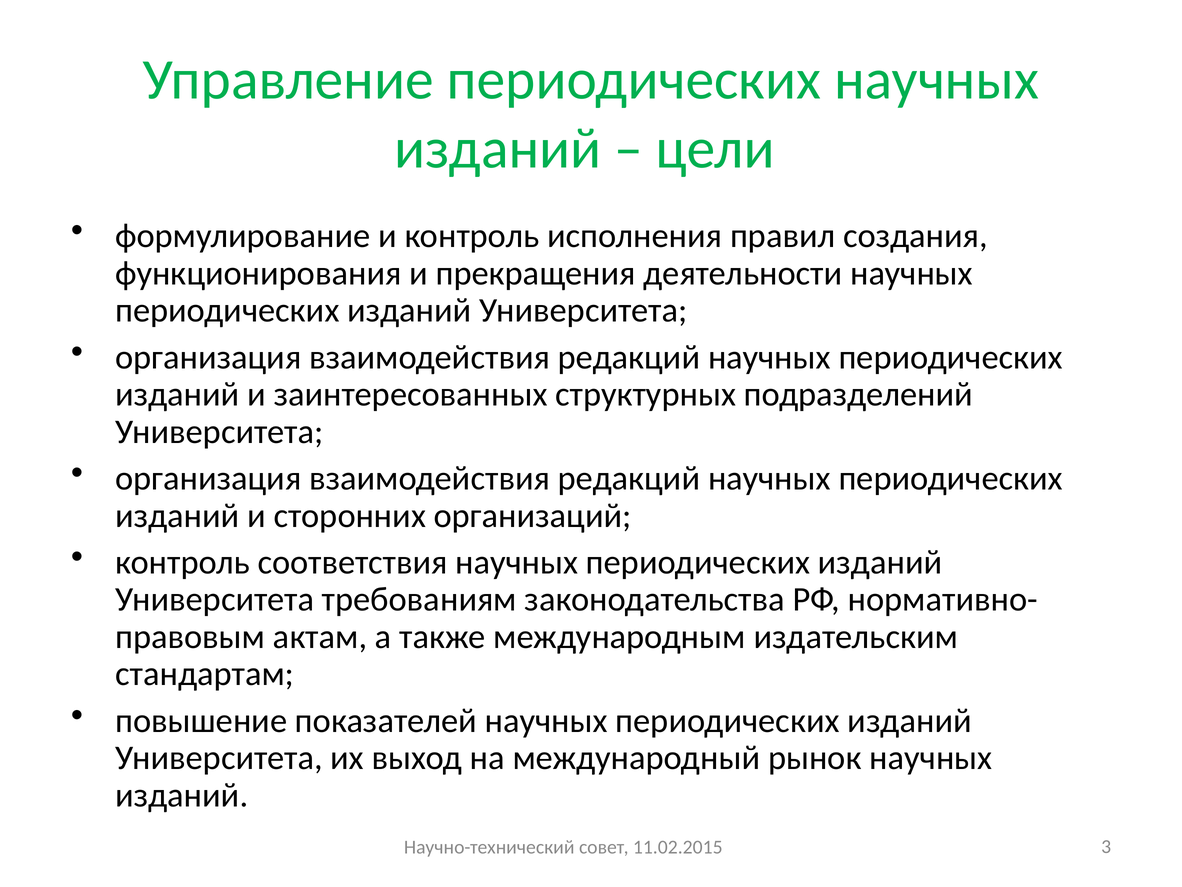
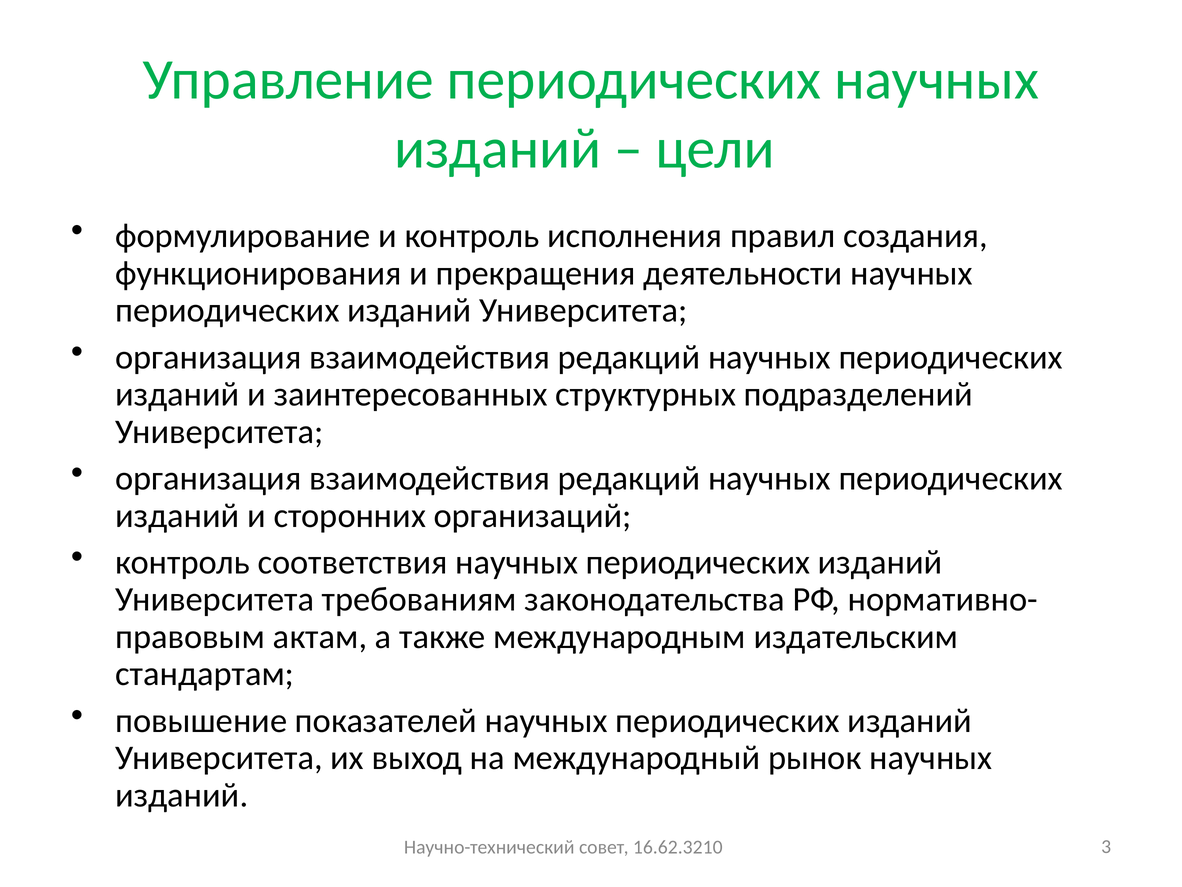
11.02.2015: 11.02.2015 -> 16.62.3210
